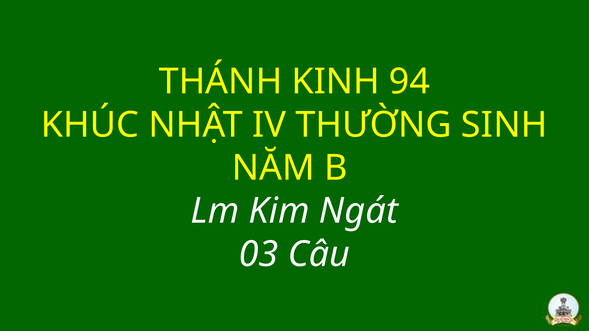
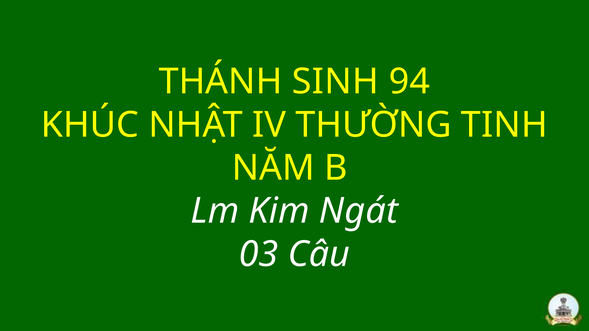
KINH: KINH -> SINH
SINH: SINH -> TINH
